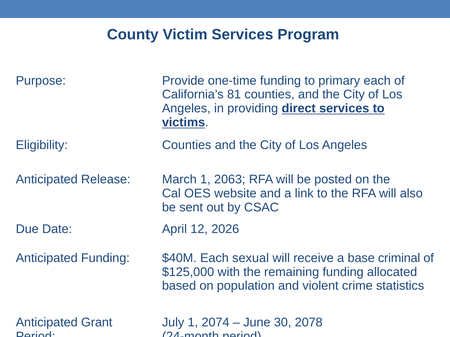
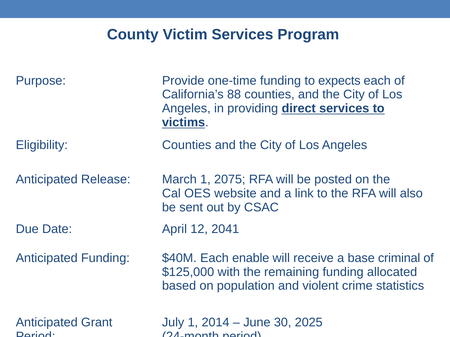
primary: primary -> expects
81: 81 -> 88
2063: 2063 -> 2075
2026: 2026 -> 2041
sexual: sexual -> enable
2074: 2074 -> 2014
2078: 2078 -> 2025
